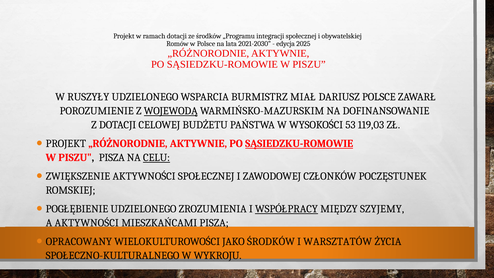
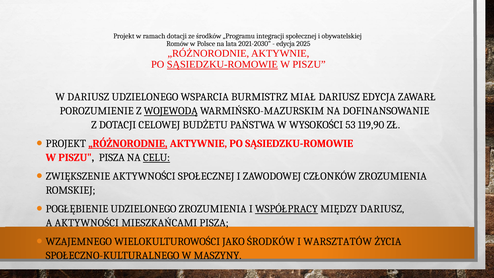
SĄSIEDZKU-ROMOWIE at (222, 64) underline: none -> present
W RUSZYŁY: RUSZYŁY -> DARIUSZ
DARIUSZ POLSCE: POLSCE -> EDYCJA
119,03: 119,03 -> 119,90
„RÓŻNORODNIE at (128, 144) underline: none -> present
SĄSIEDZKU-ROMOWIE at (299, 144) underline: present -> none
CZŁONKÓW POCZĘSTUNEK: POCZĘSTUNEK -> ZROZUMIENIA
MIĘDZY SZYJEMY: SZYJEMY -> DARIUSZ
OPRACOWANY: OPRACOWANY -> WZAJEMNEGO
WYKROJU: WYKROJU -> MASZYNY
